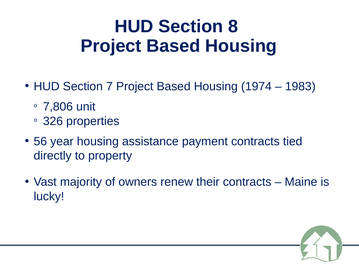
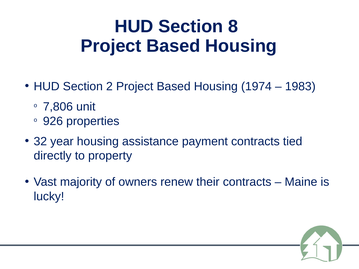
7: 7 -> 2
326: 326 -> 926
56: 56 -> 32
